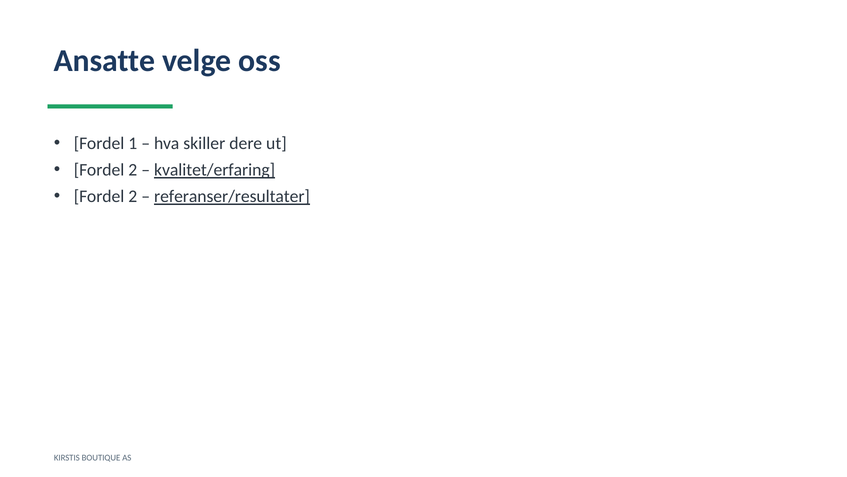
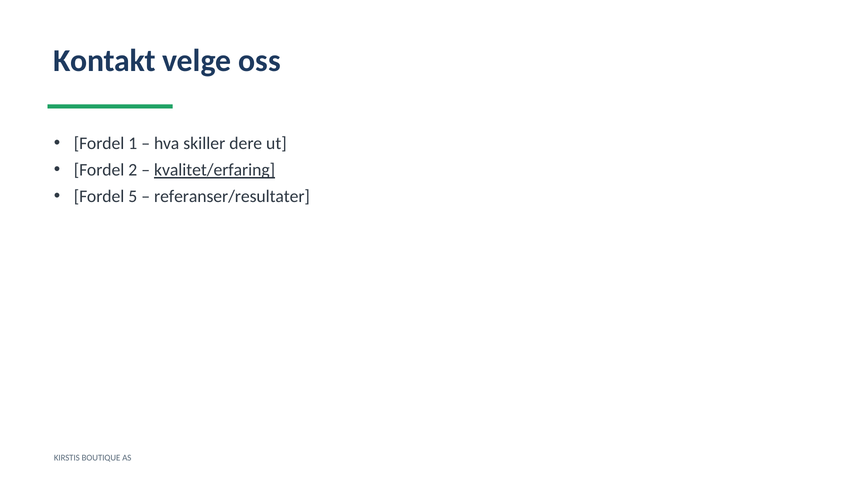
Ansatte: Ansatte -> Kontakt
2 at (133, 196): 2 -> 5
referanser/resultater underline: present -> none
